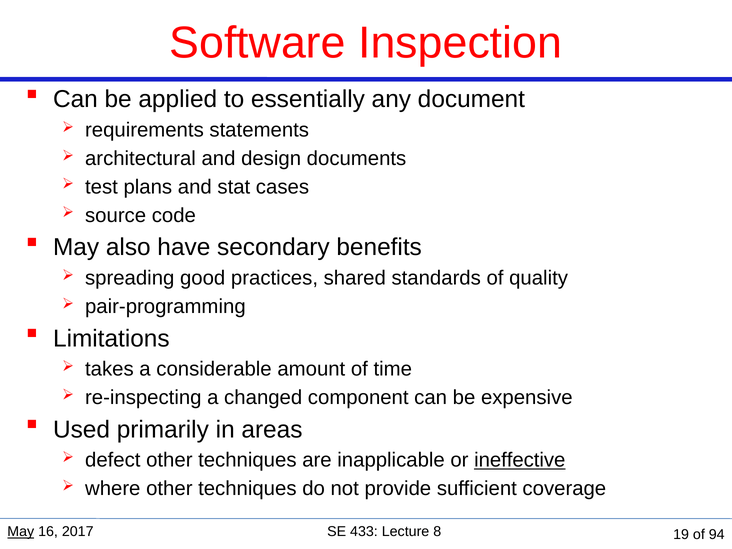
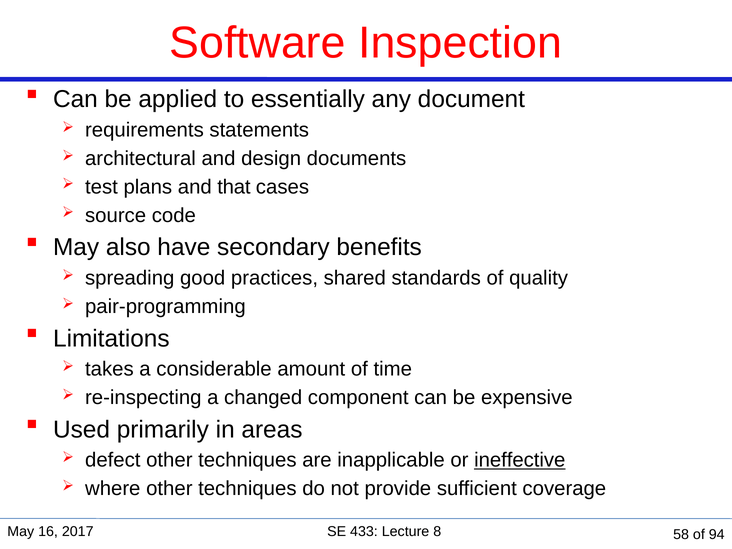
stat: stat -> that
May at (21, 532) underline: present -> none
19: 19 -> 58
